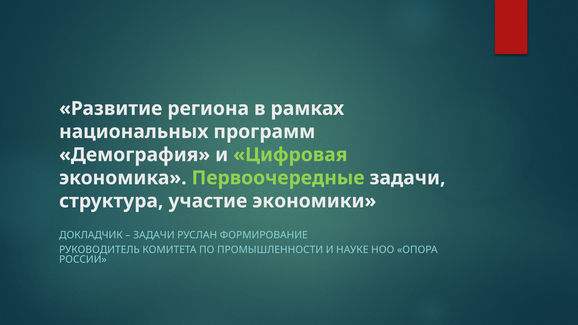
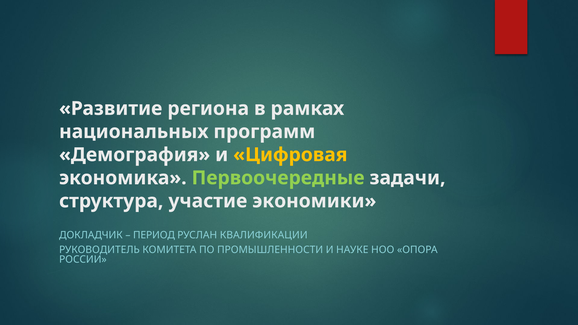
Цифровая colour: light green -> yellow
ЗАДАЧИ at (154, 235): ЗАДАЧИ -> ПЕРИОД
ФОРМИРОВАНИЕ: ФОРМИРОВАНИЕ -> КВАЛИФИКАЦИИ
